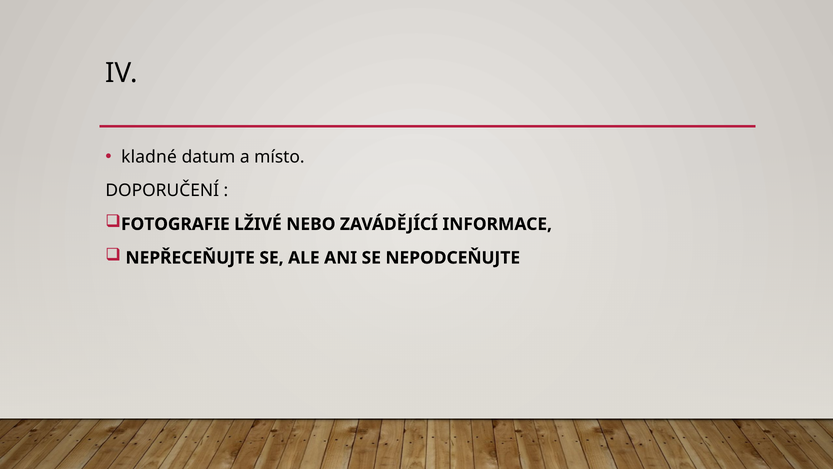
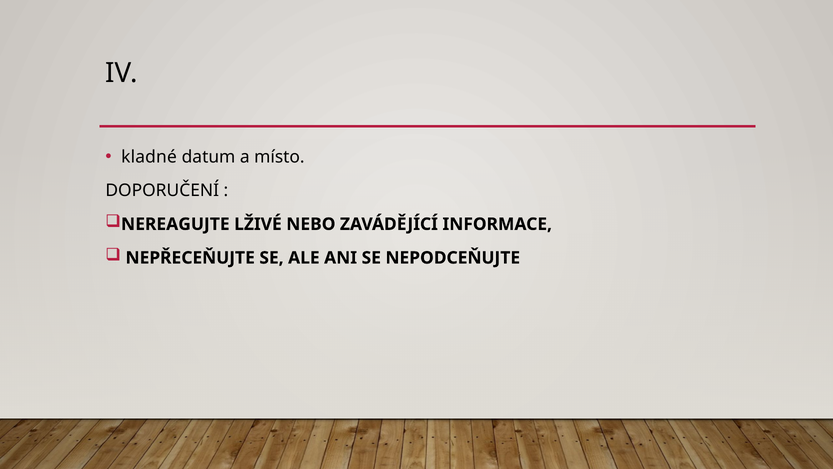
FOTOGRAFIE: FOTOGRAFIE -> NEREAGUJTE
